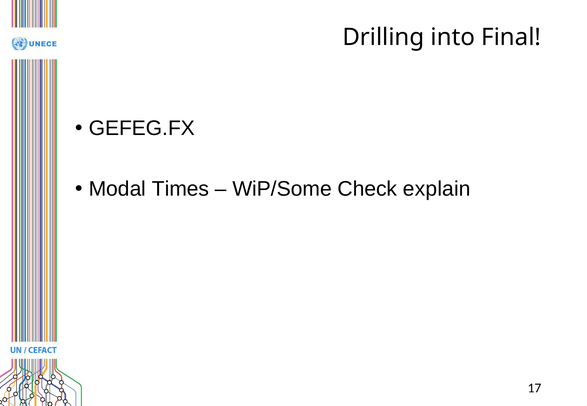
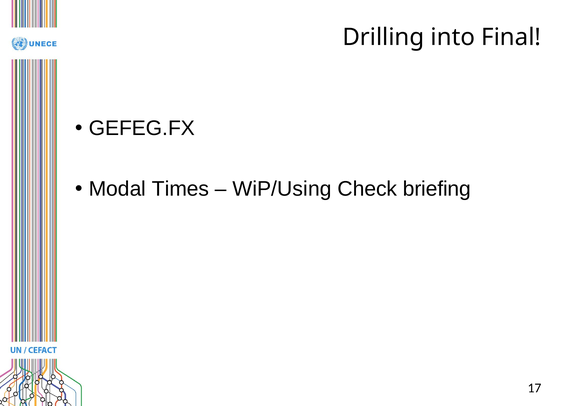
WiP/Some: WiP/Some -> WiP/Using
explain: explain -> briefing
